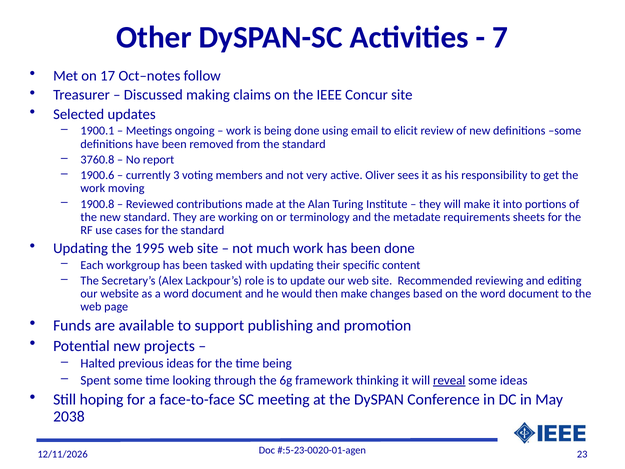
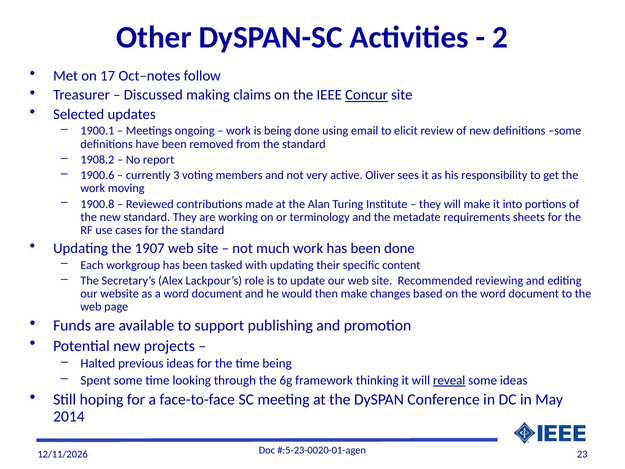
7: 7 -> 2
Concur underline: none -> present
3760.8: 3760.8 -> 1908.2
1995: 1995 -> 1907
2038: 2038 -> 2014
